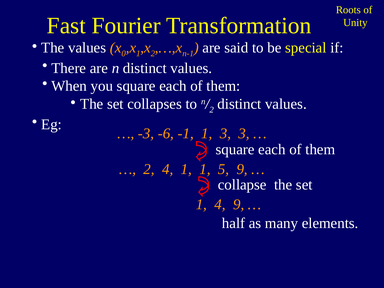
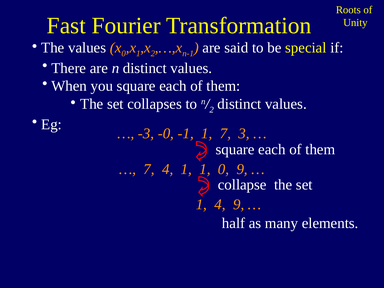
-6: -6 -> -0
1 3: 3 -> 7
2 at (149, 169): 2 -> 7
1 5: 5 -> 0
